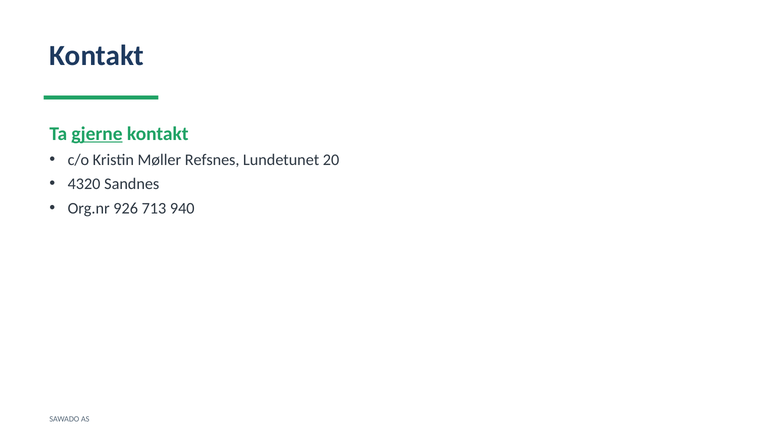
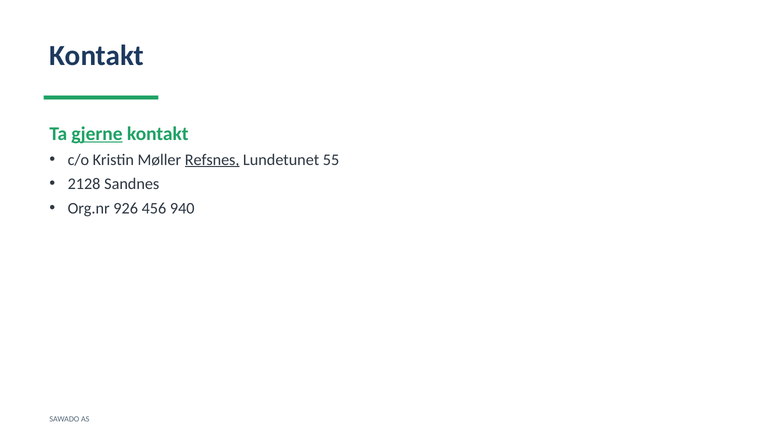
Refsnes underline: none -> present
20: 20 -> 55
4320: 4320 -> 2128
713: 713 -> 456
